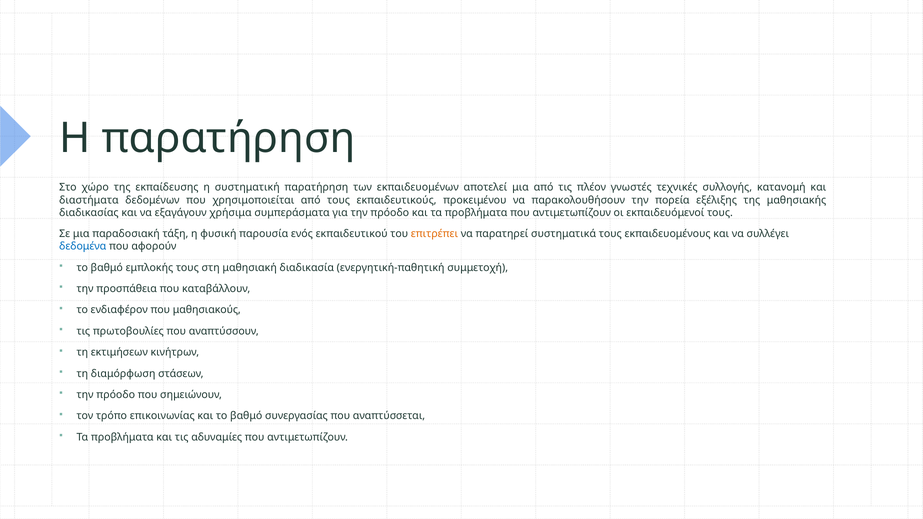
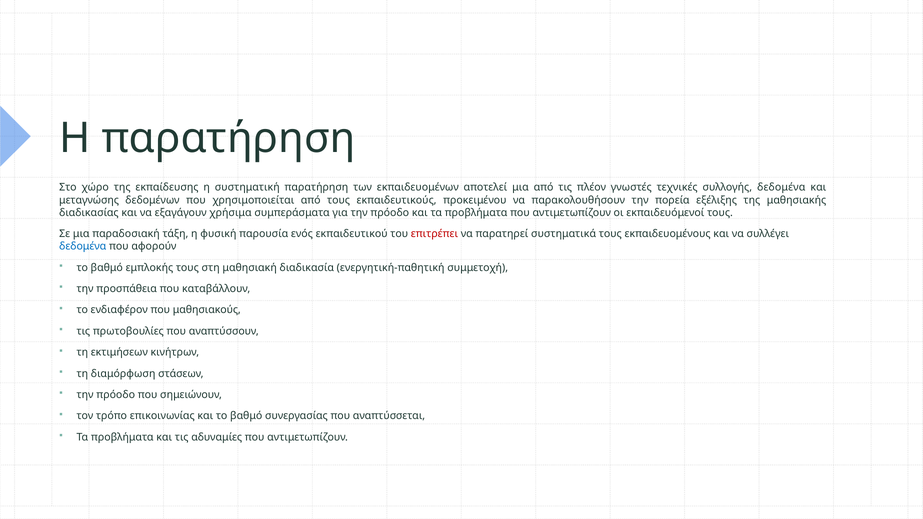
συλλογής κατανομή: κατανομή -> δεδομένα
διαστήματα: διαστήματα -> μεταγνώσης
επιτρέπει colour: orange -> red
